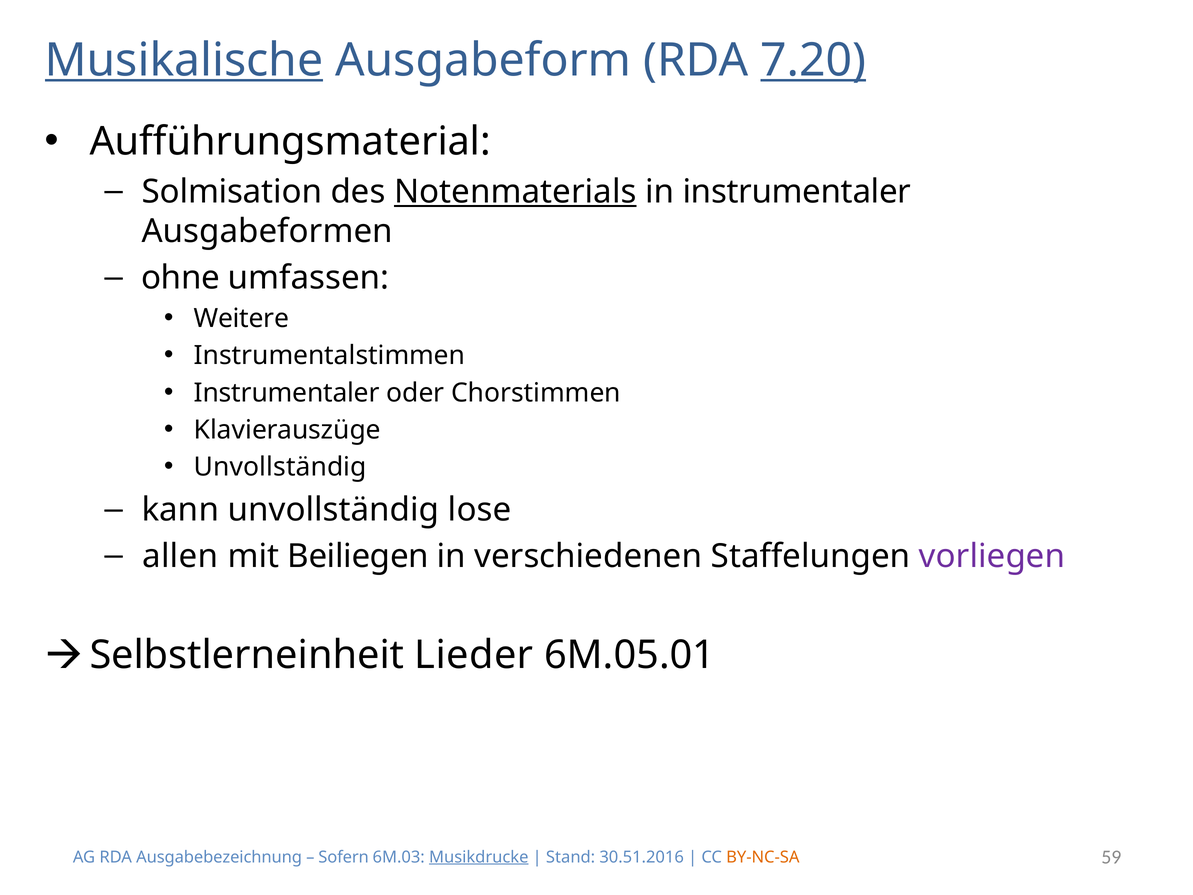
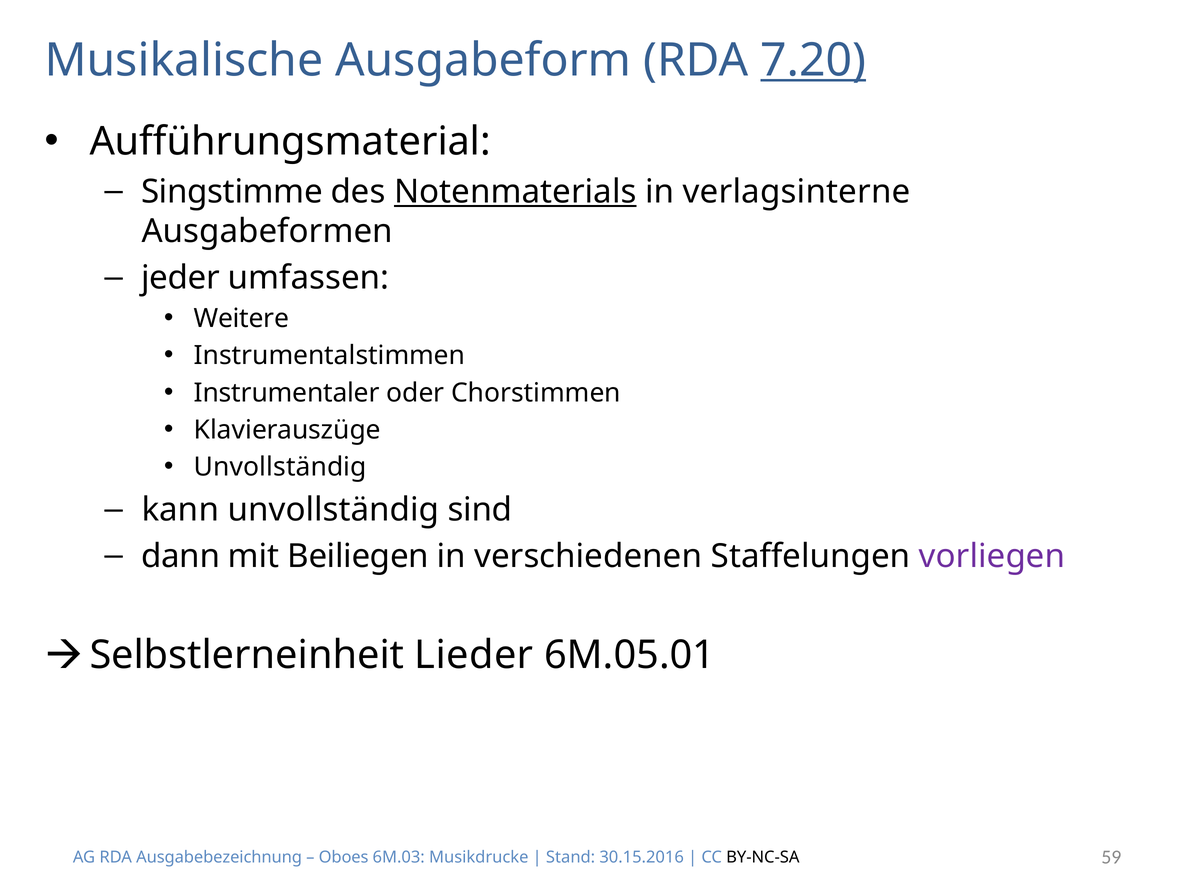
Musikalische underline: present -> none
Solmisation: Solmisation -> Singstimme
in instrumentaler: instrumentaler -> verlagsinterne
ohne: ohne -> jeder
lose: lose -> sind
allen: allen -> dann
Sofern: Sofern -> Oboes
Musikdrucke underline: present -> none
30.51.2016: 30.51.2016 -> 30.15.2016
BY-NC-SA colour: orange -> black
